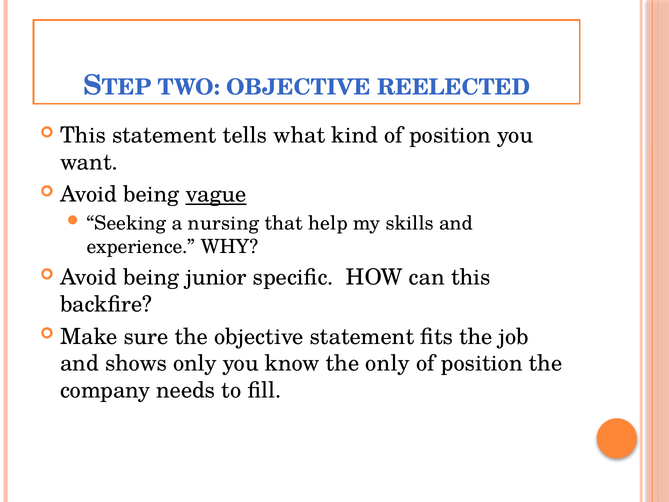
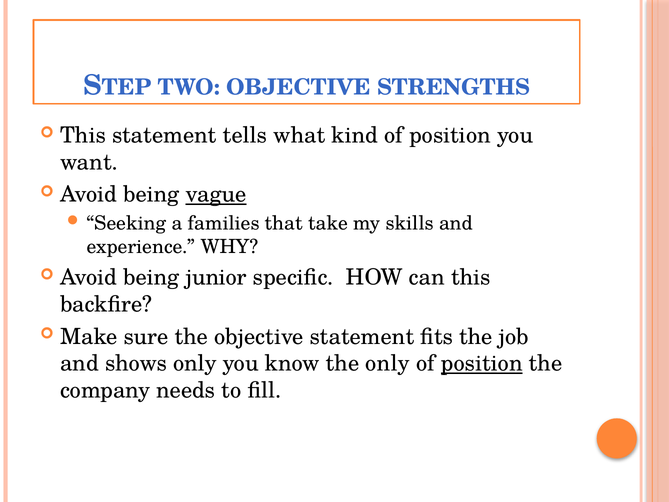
REELECTED: REELECTED -> STRENGTHS
nursing: nursing -> families
help: help -> take
position at (482, 363) underline: none -> present
